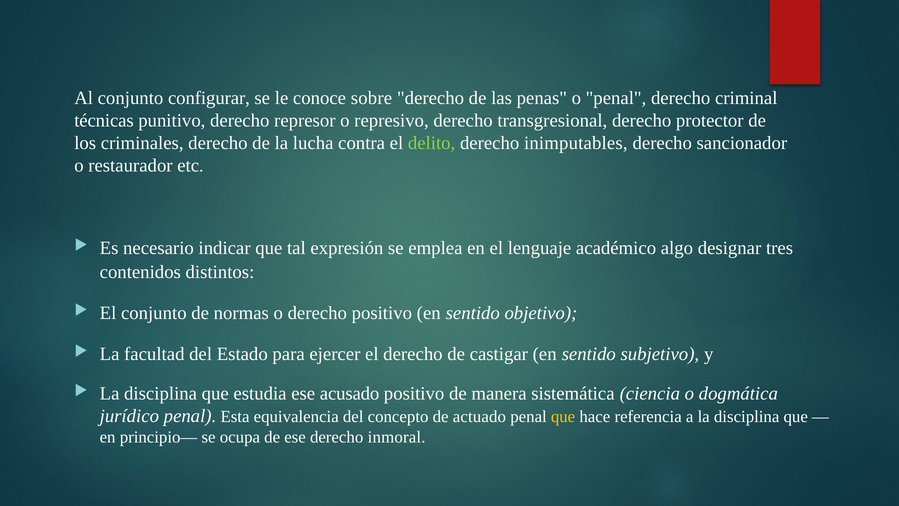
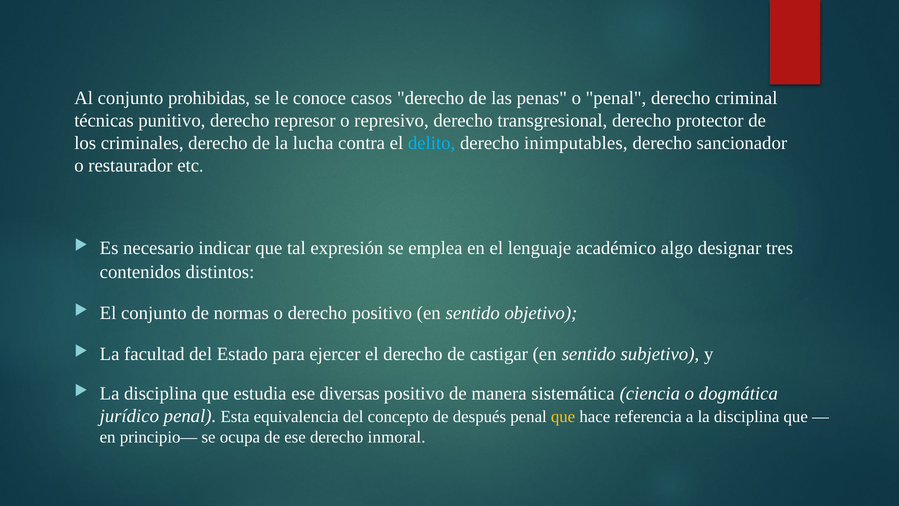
configurar: configurar -> prohibidas
sobre: sobre -> casos
delito colour: light green -> light blue
acusado: acusado -> diversas
actuado: actuado -> después
